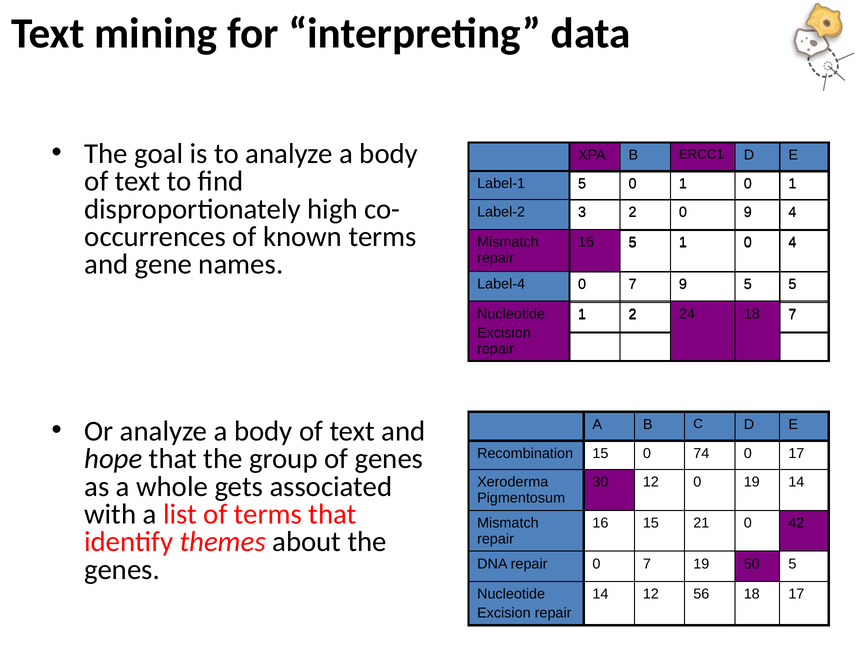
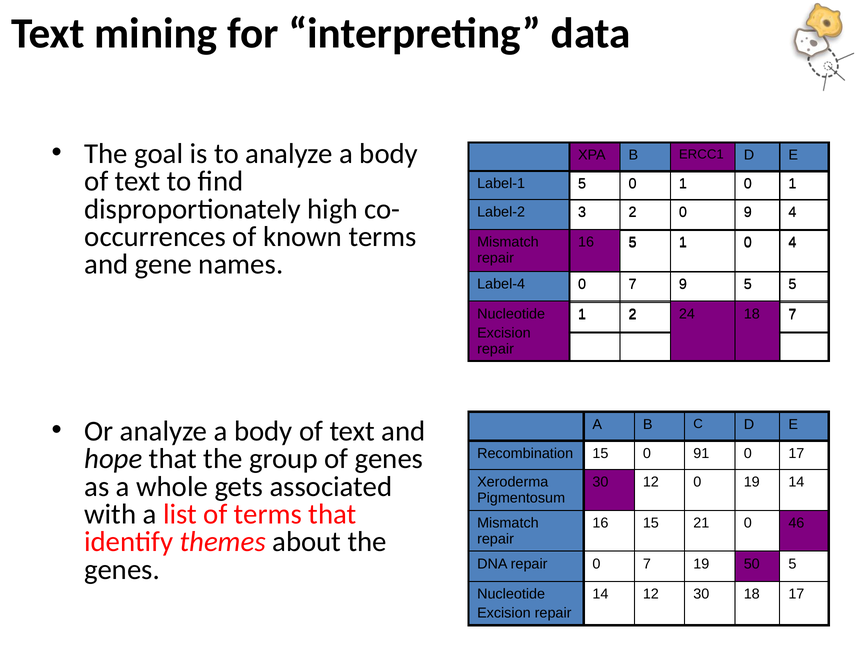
74: 74 -> 91
42: 42 -> 46
12 56: 56 -> 30
